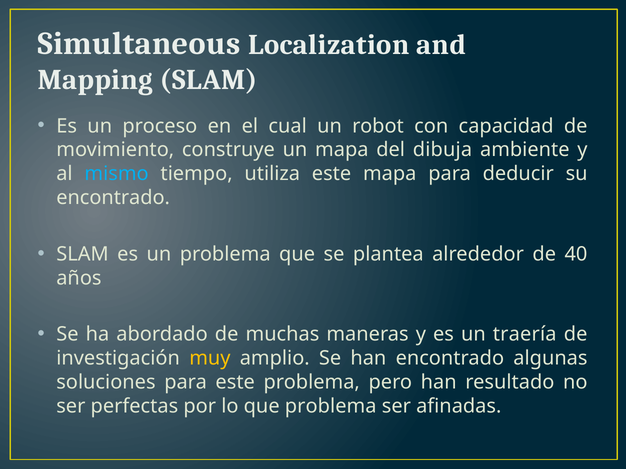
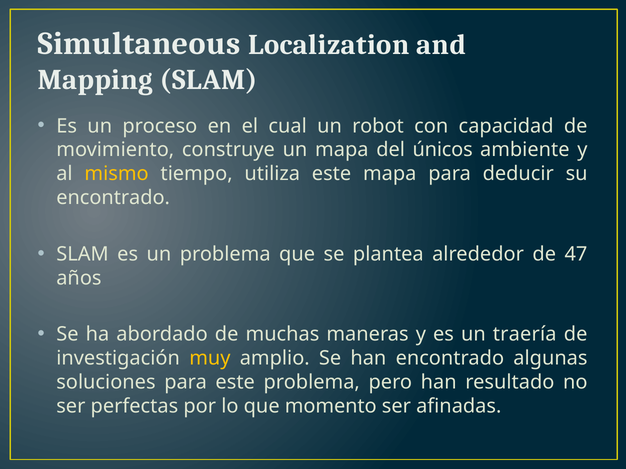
dibuja: dibuja -> únicos
mismo colour: light blue -> yellow
40: 40 -> 47
que problema: problema -> momento
